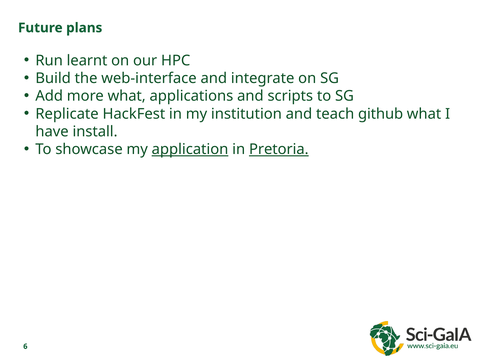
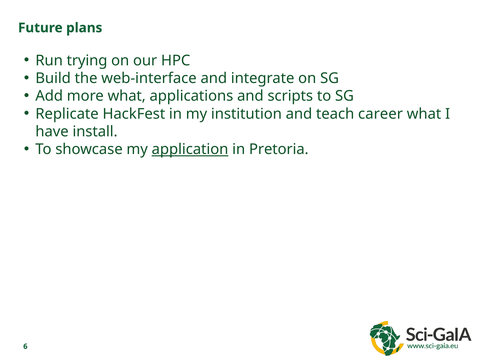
learnt: learnt -> trying
github: github -> career
Pretoria underline: present -> none
